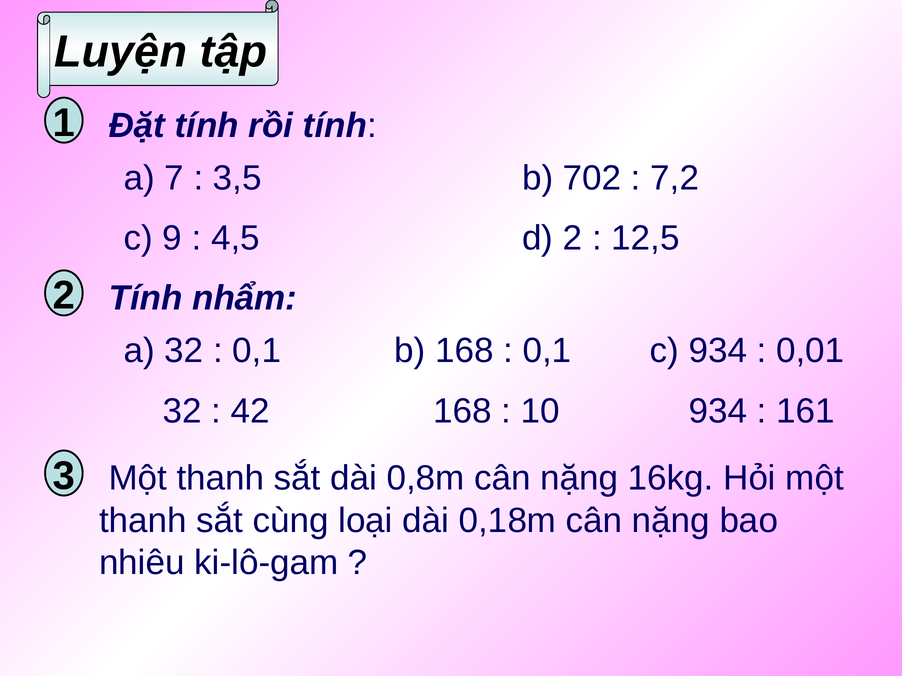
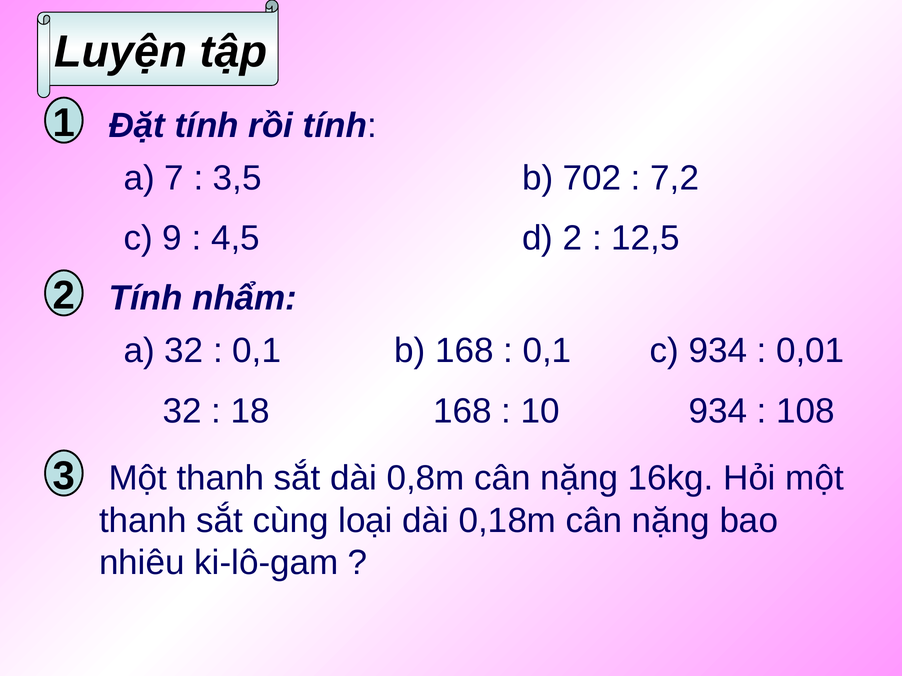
42: 42 -> 18
161: 161 -> 108
